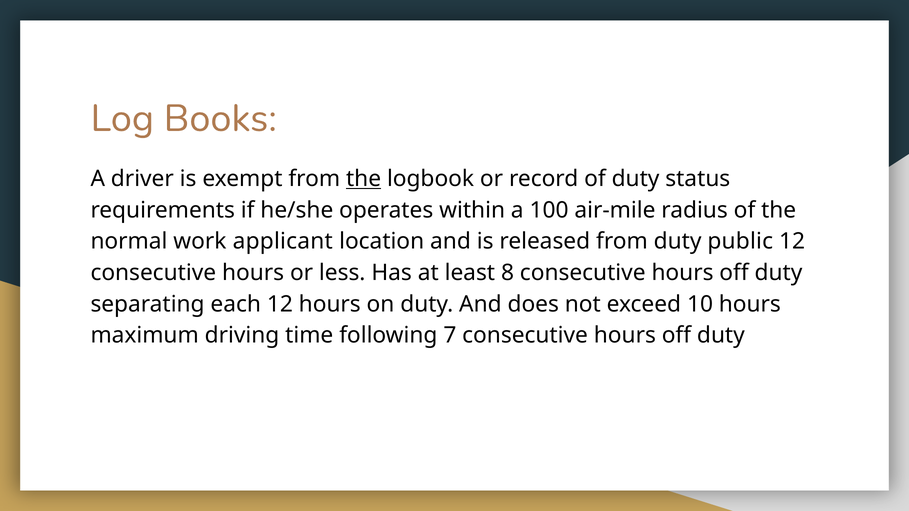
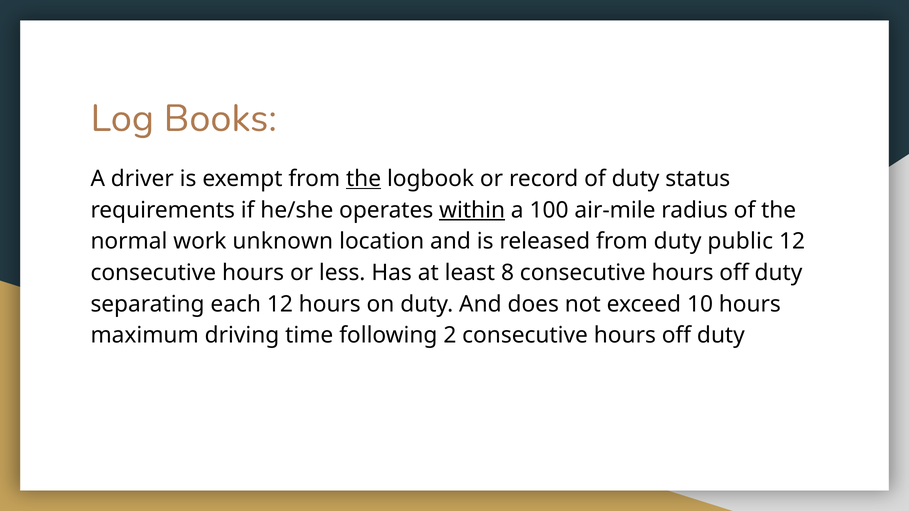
within underline: none -> present
applicant: applicant -> unknown
7: 7 -> 2
